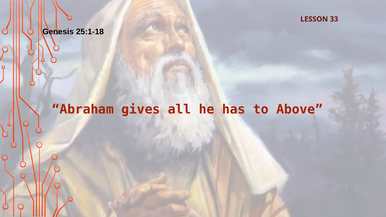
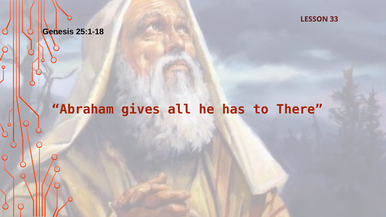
Above: Above -> There
